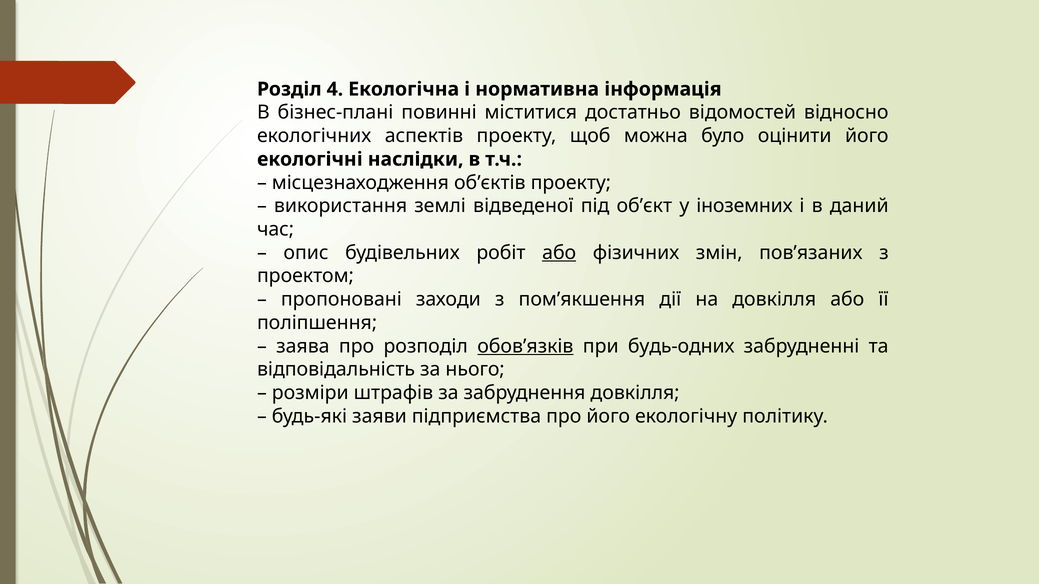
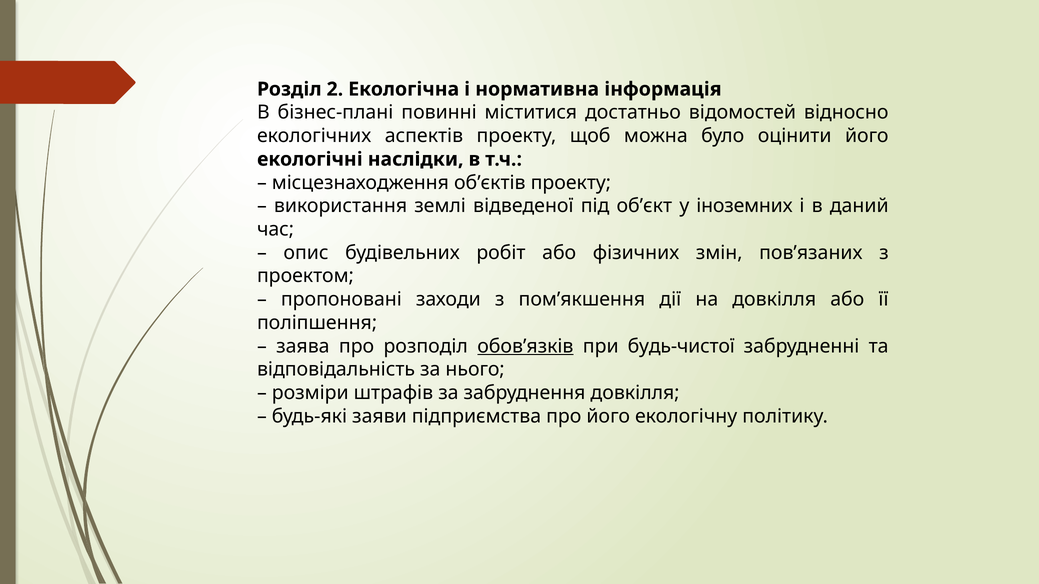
4: 4 -> 2
або at (559, 253) underline: present -> none
будь-одних: будь-одних -> будь-чистої
